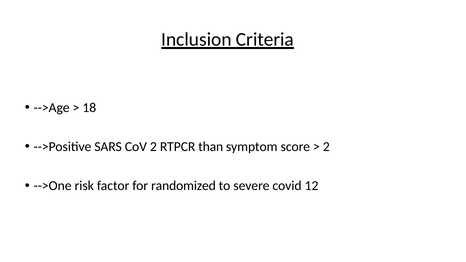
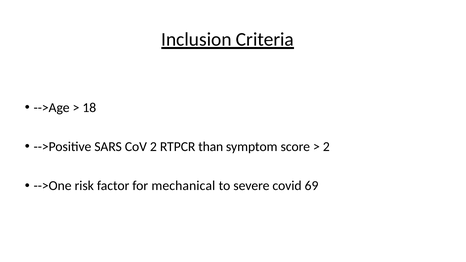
randomized: randomized -> mechanical
12: 12 -> 69
